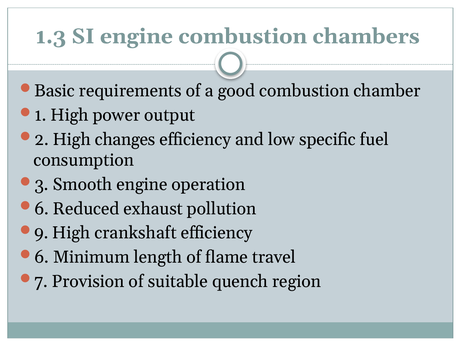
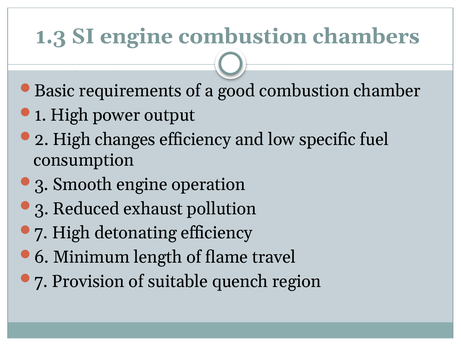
6 at (42, 209): 6 -> 3
9 at (41, 233): 9 -> 7
crankshaft: crankshaft -> detonating
